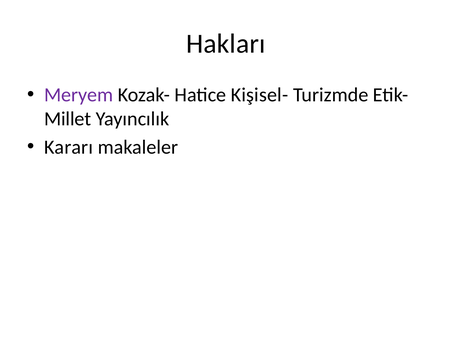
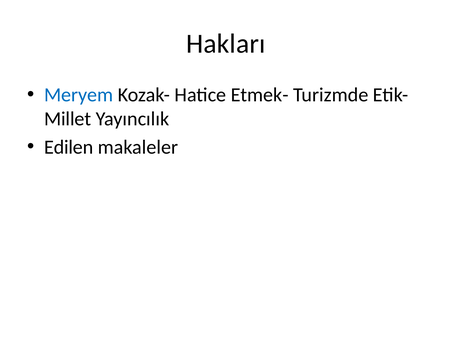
Meryem colour: purple -> blue
Kişisel-: Kişisel- -> Etmek-
Kararı: Kararı -> Edilen
